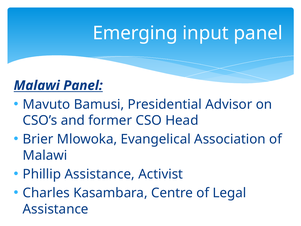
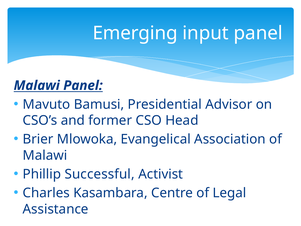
Phillip Assistance: Assistance -> Successful
